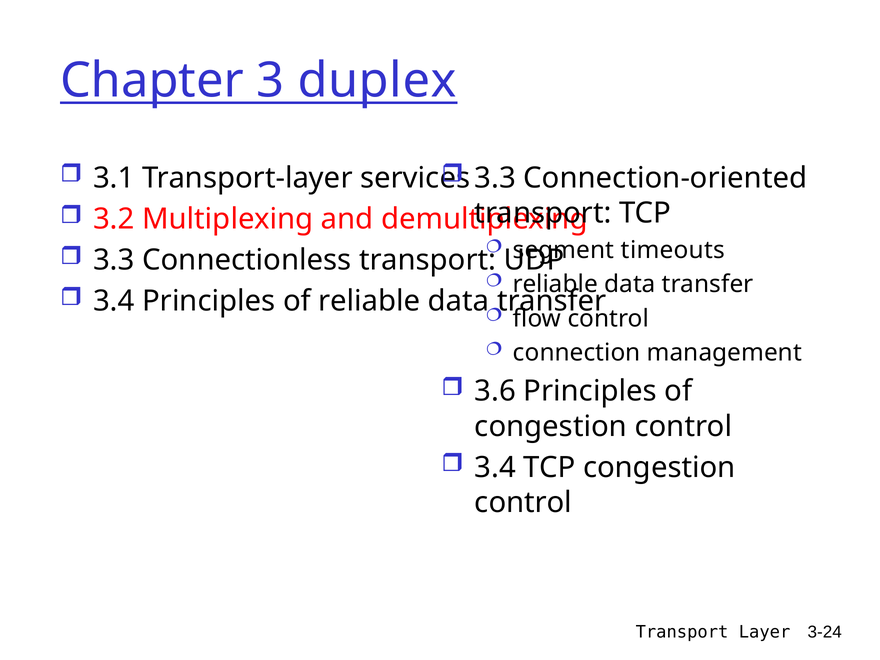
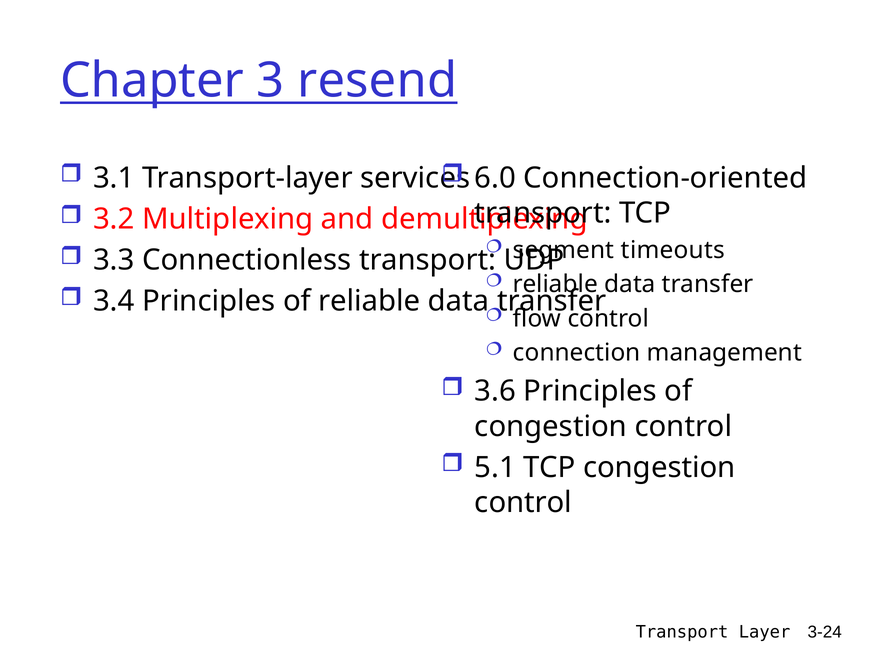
duplex: duplex -> resend
3.3 at (495, 178): 3.3 -> 6.0
3.4 at (495, 467): 3.4 -> 5.1
